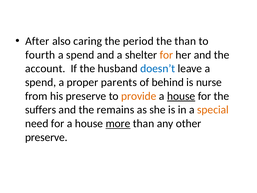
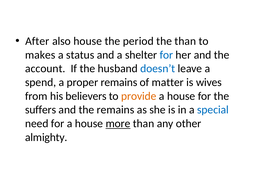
also caring: caring -> house
fourth: fourth -> makes
spend at (80, 55): spend -> status
for at (166, 55) colour: orange -> blue
proper parents: parents -> remains
behind: behind -> matter
nurse: nurse -> wives
his preserve: preserve -> believers
house at (181, 96) underline: present -> none
special colour: orange -> blue
preserve at (46, 137): preserve -> almighty
